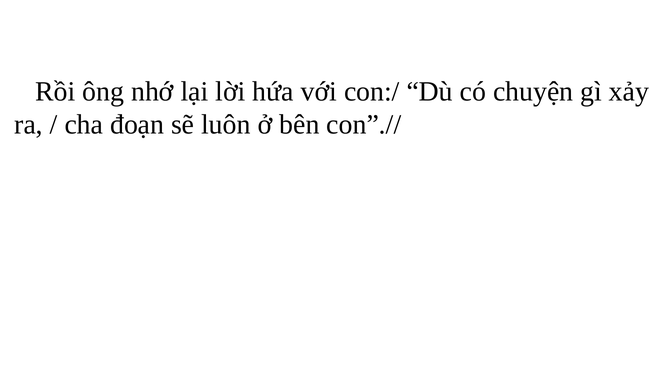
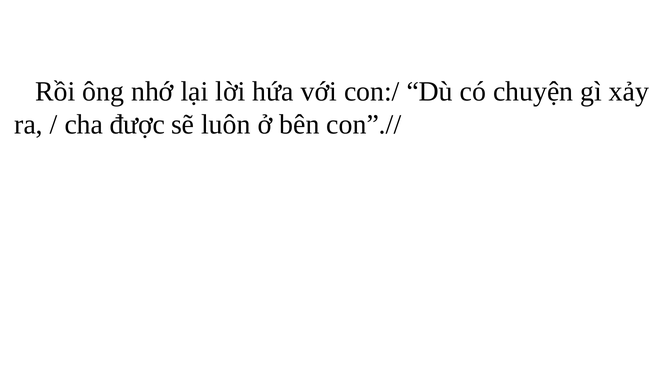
đoạn: đoạn -> được
